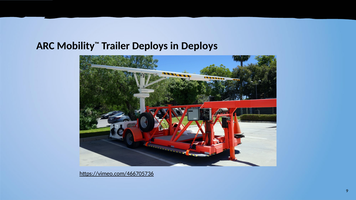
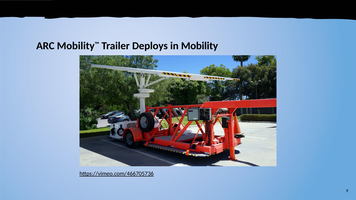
in Deploys: Deploys -> Mobility
